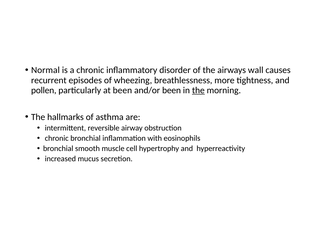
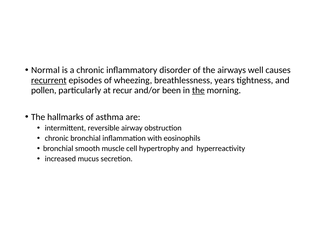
wall: wall -> well
recurrent underline: none -> present
more: more -> years
at been: been -> recur
